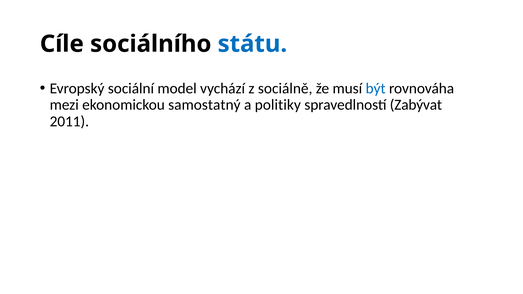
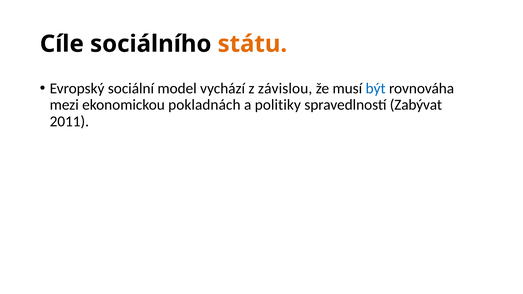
státu colour: blue -> orange
sociálně: sociálně -> závislou
samostatný: samostatný -> pokladnách
